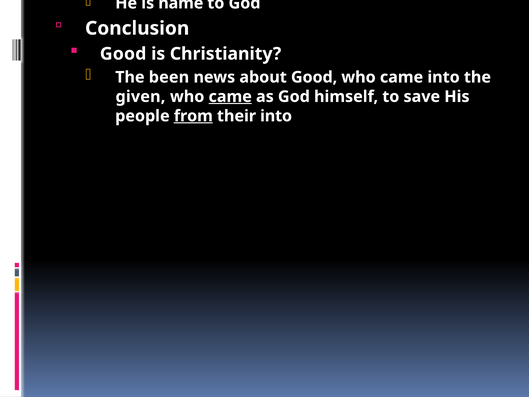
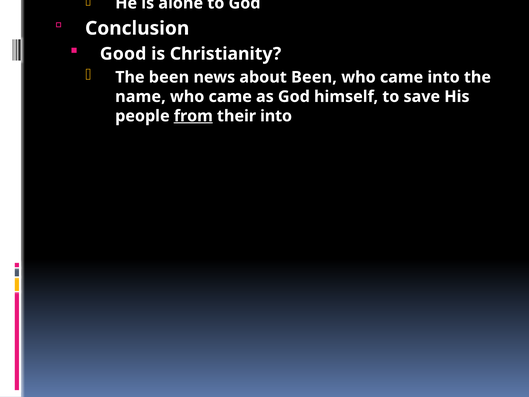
is name: name -> alone
about Good: Good -> Been
given at (140, 97): given -> name
came at (230, 97) underline: present -> none
